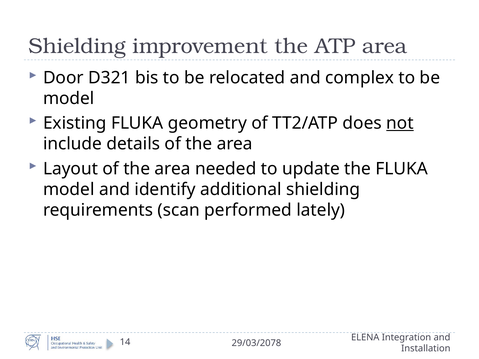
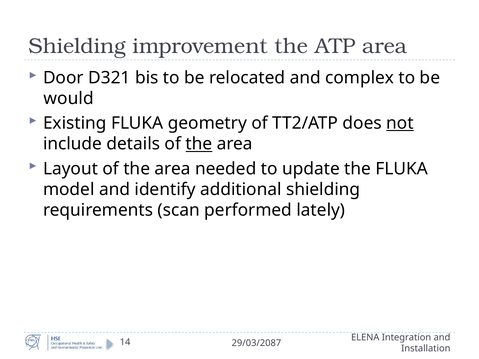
model at (69, 99): model -> would
the at (199, 144) underline: none -> present
29/03/2078: 29/03/2078 -> 29/03/2087
